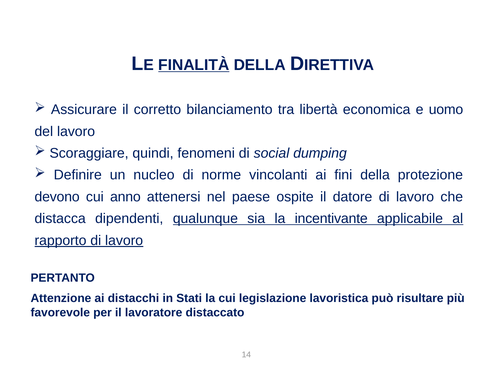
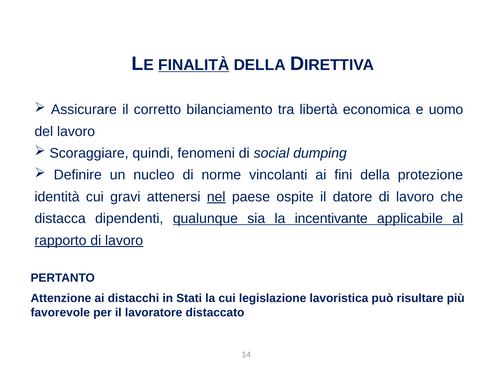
devono: devono -> identità
anno: anno -> gravi
nel underline: none -> present
